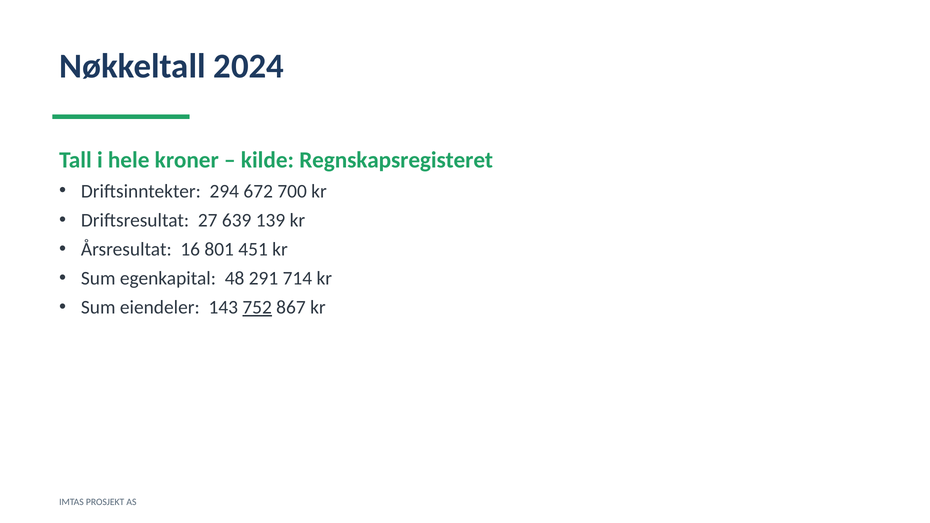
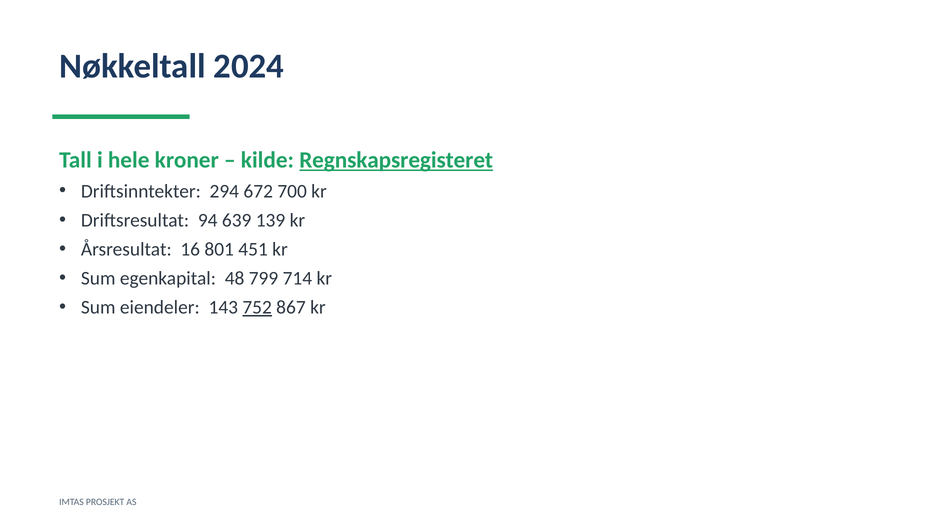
Regnskapsregisteret underline: none -> present
27: 27 -> 94
291: 291 -> 799
